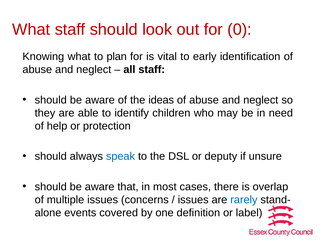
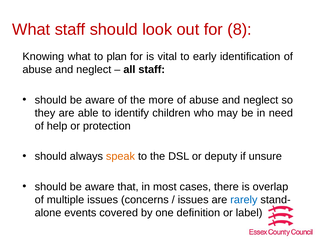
0: 0 -> 8
ideas: ideas -> more
speak colour: blue -> orange
